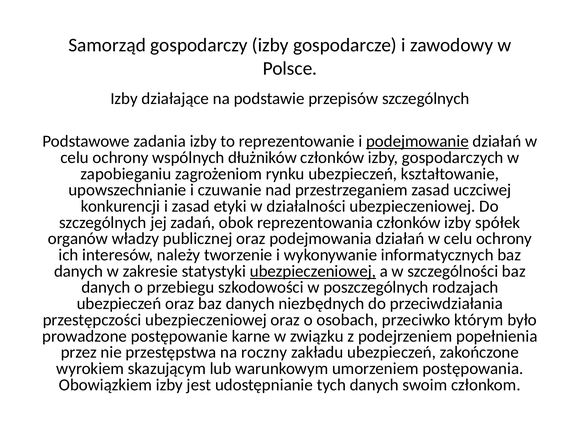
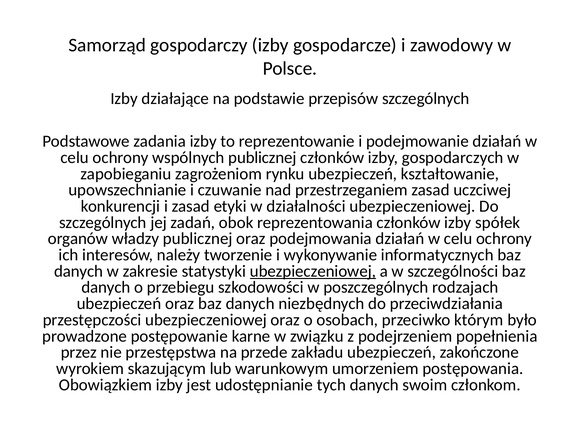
podejmowanie underline: present -> none
wspólnych dłużników: dłużników -> publicznej
roczny: roczny -> przede
